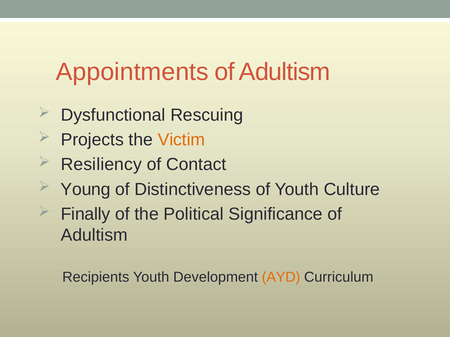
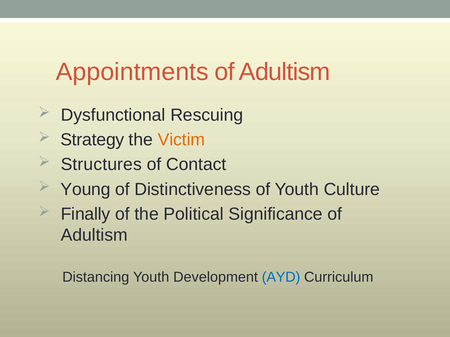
Projects: Projects -> Strategy
Resiliency: Resiliency -> Structures
Recipients: Recipients -> Distancing
AYD colour: orange -> blue
